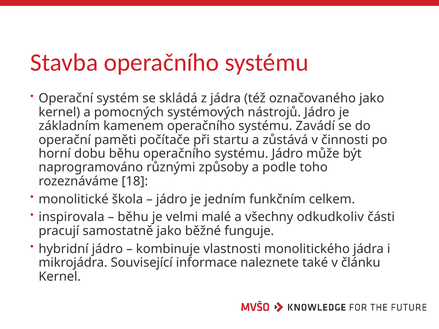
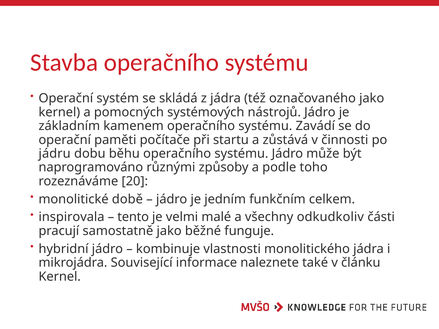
horní: horní -> jádru
18: 18 -> 20
škola: škola -> době
běhu at (133, 217): běhu -> tento
